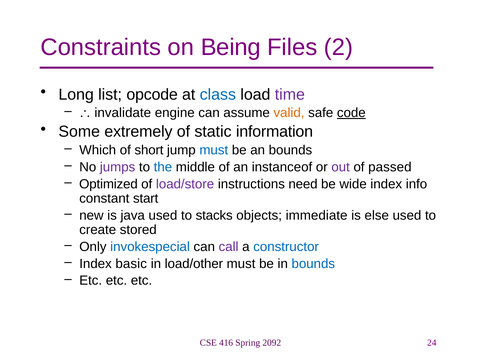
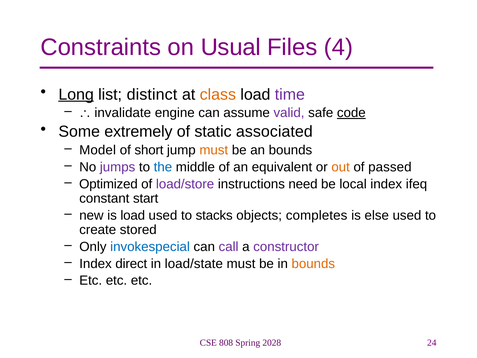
Being: Being -> Usual
2: 2 -> 4
Long underline: none -> present
opcode: opcode -> distinct
class colour: blue -> orange
valid colour: orange -> purple
information: information -> associated
Which: Which -> Model
must at (214, 150) colour: blue -> orange
instanceof: instanceof -> equivalent
out colour: purple -> orange
wide: wide -> local
info: info -> ifeq
is java: java -> load
immediate: immediate -> completes
constructor colour: blue -> purple
basic: basic -> direct
load/other: load/other -> load/state
bounds at (313, 263) colour: blue -> orange
416: 416 -> 808
2092: 2092 -> 2028
